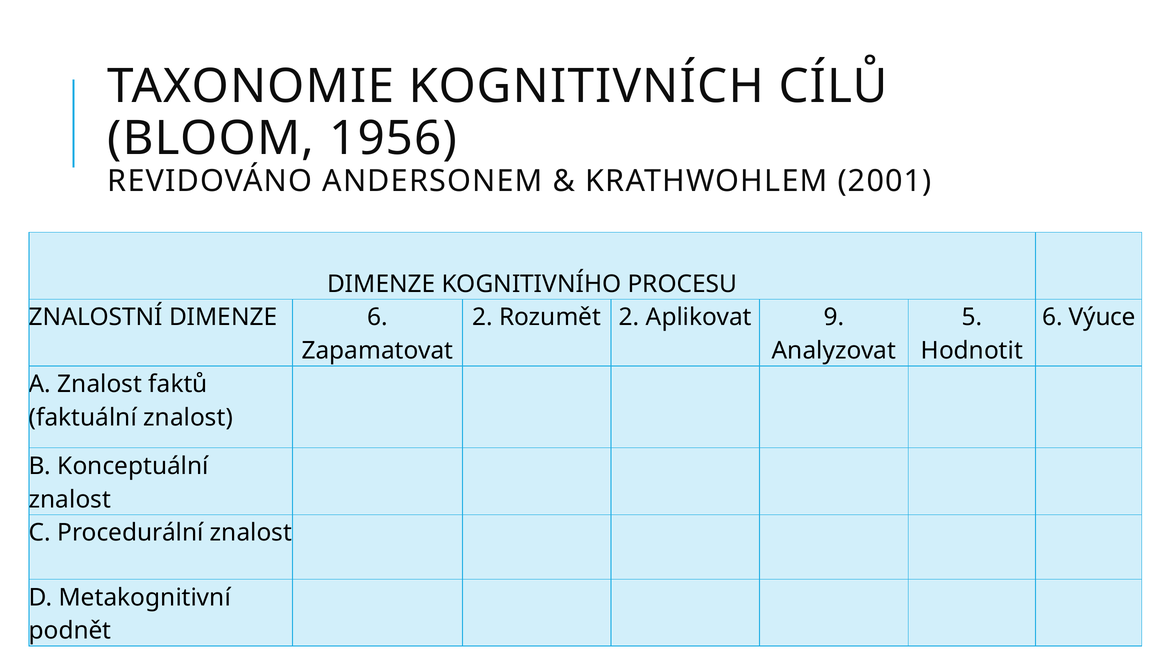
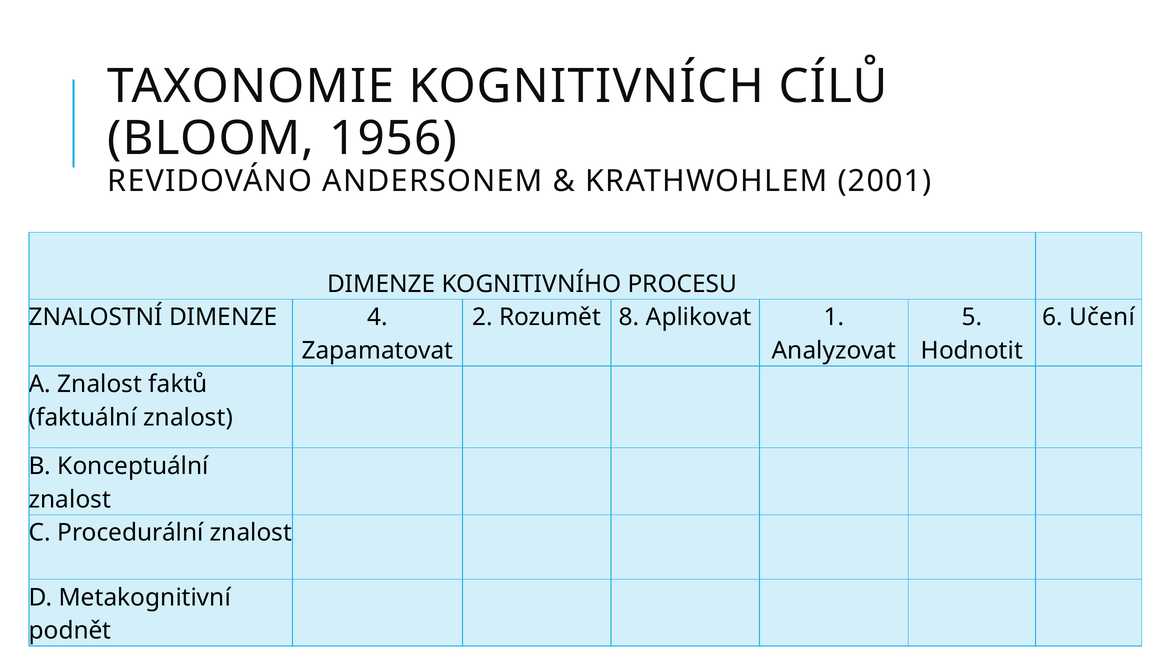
DIMENZE 6: 6 -> 4
Rozumět 2: 2 -> 8
9: 9 -> 1
Výuce: Výuce -> Učení
